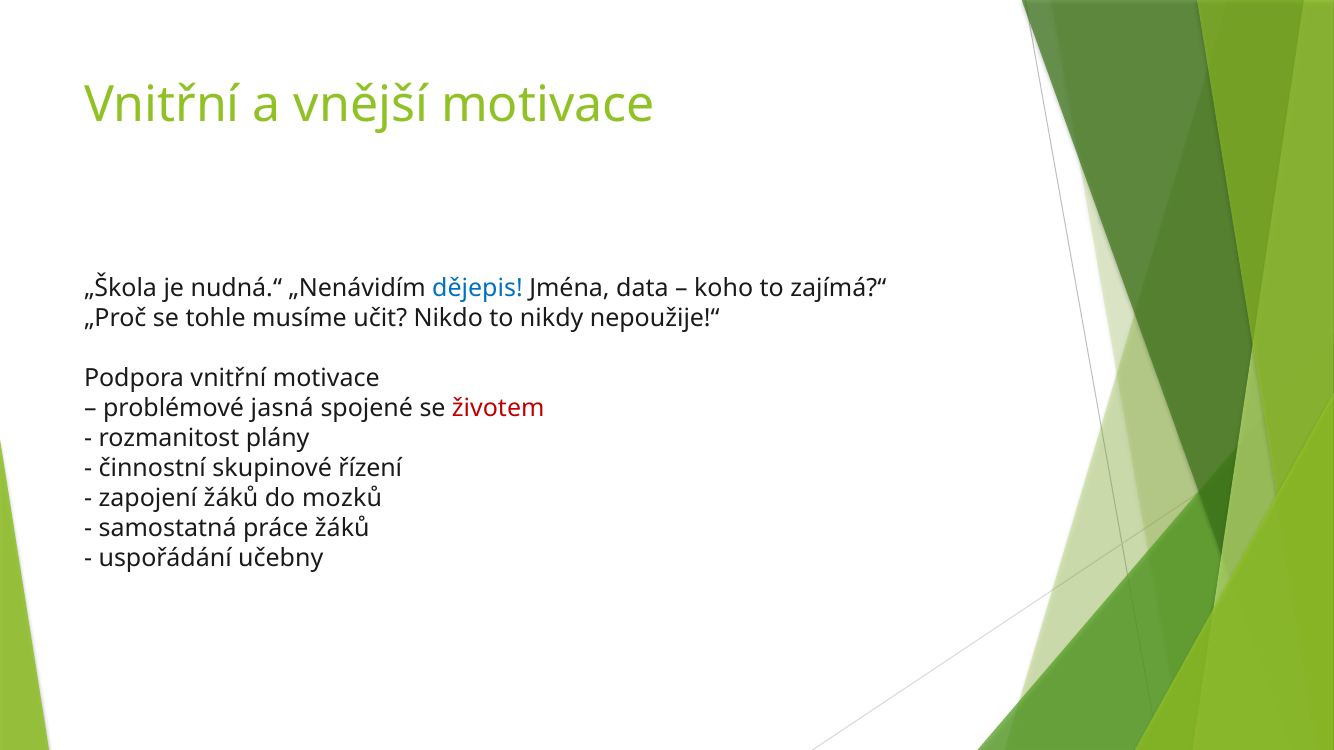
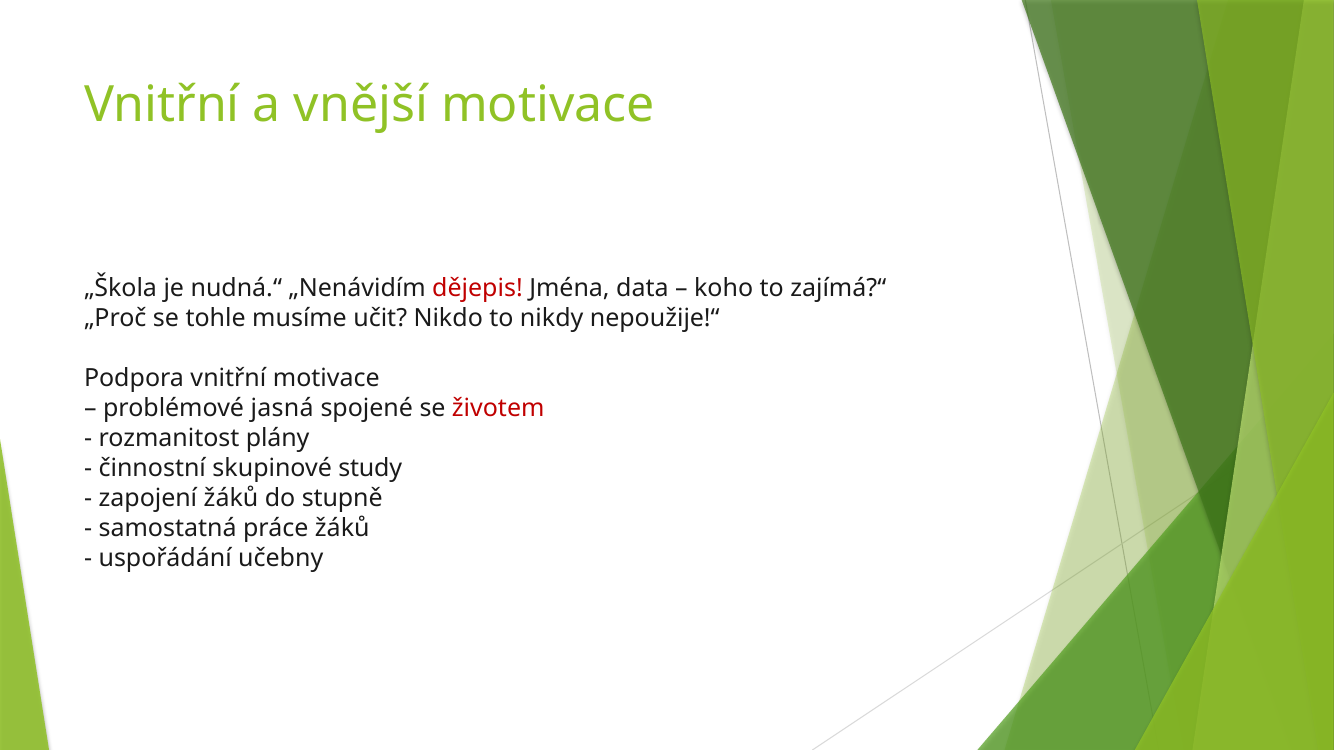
dějepis colour: blue -> red
řízení: řízení -> study
mozků: mozků -> stupně
